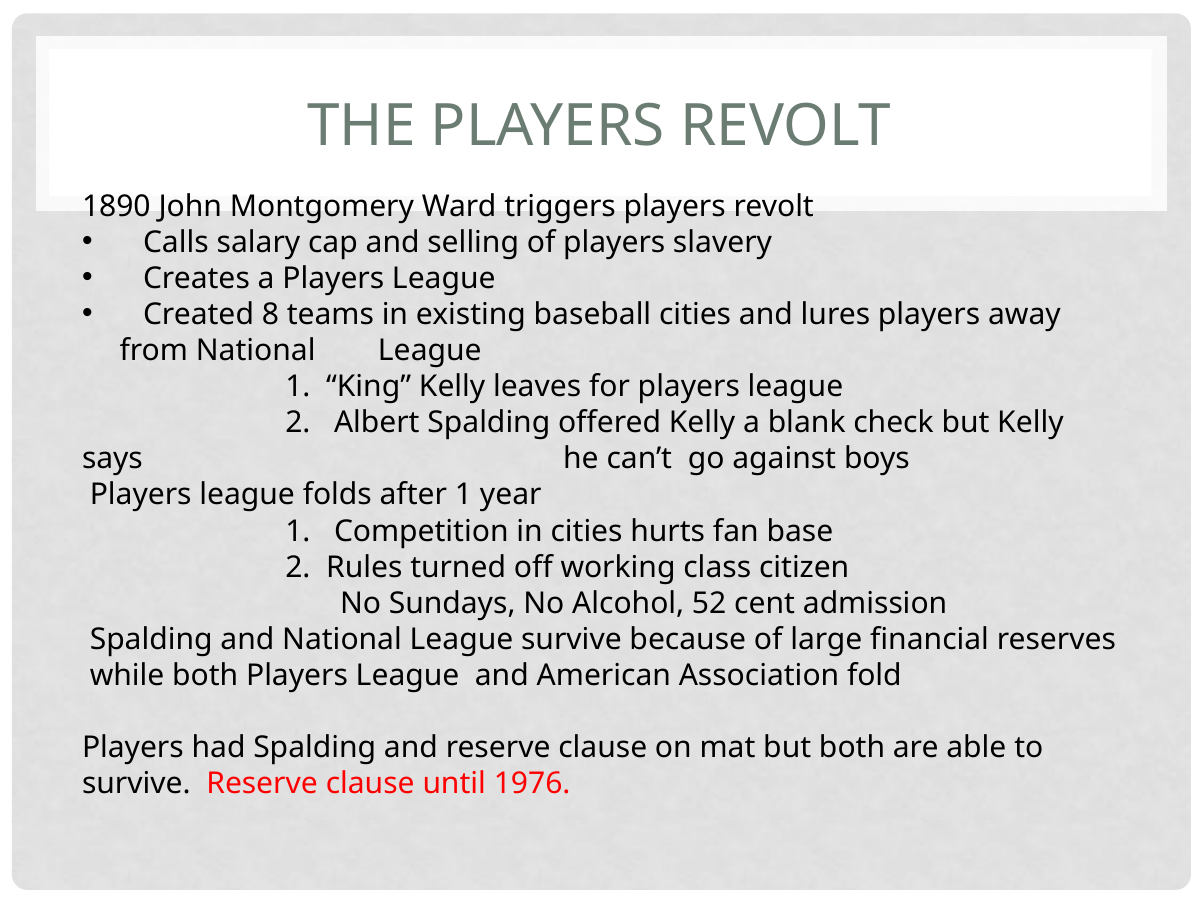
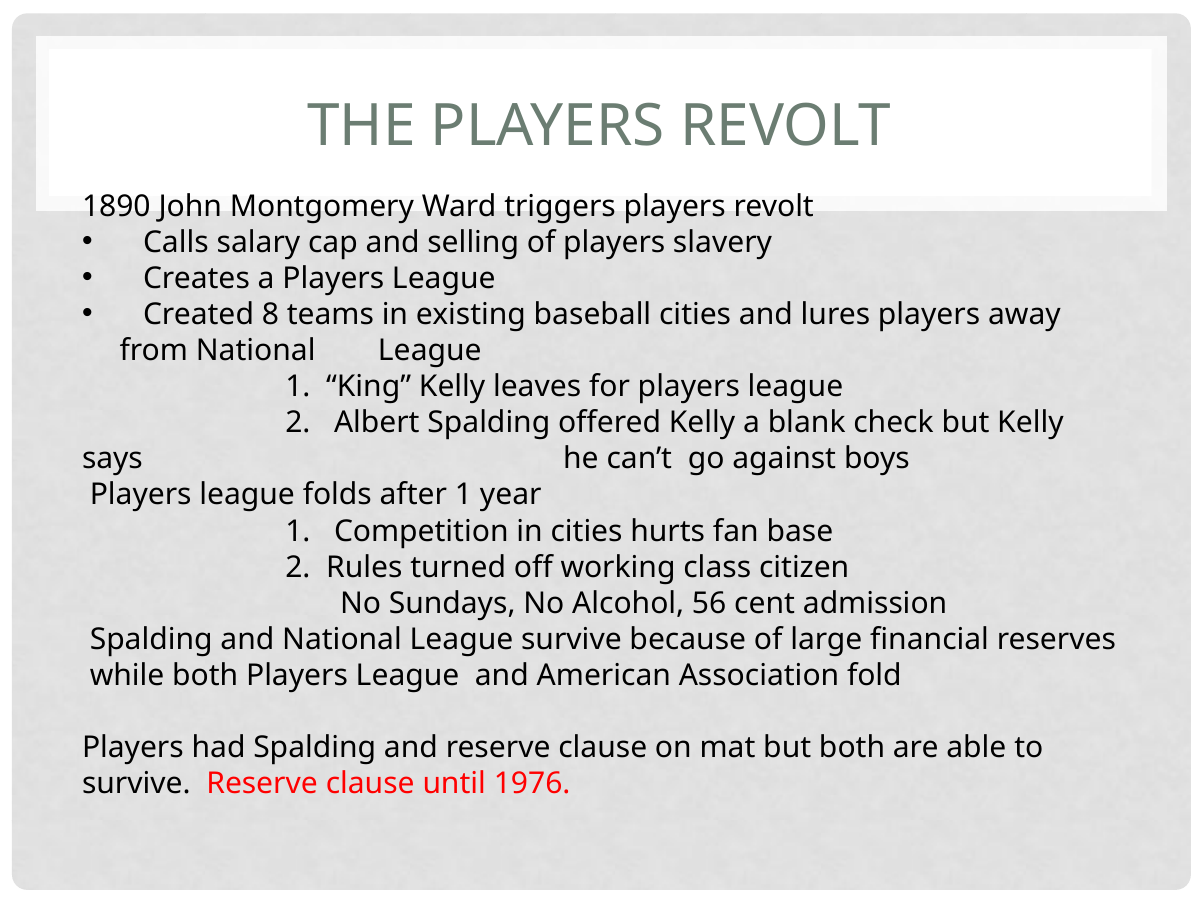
52: 52 -> 56
